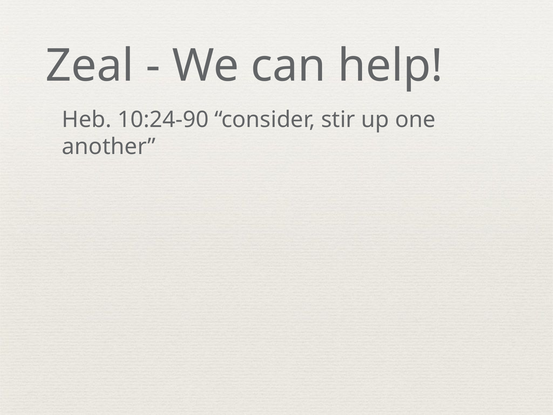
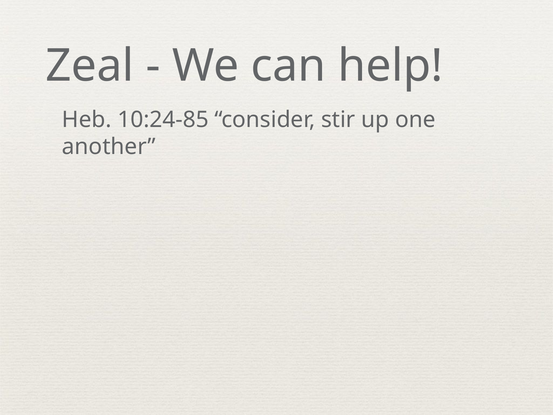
10:24-90: 10:24-90 -> 10:24-85
